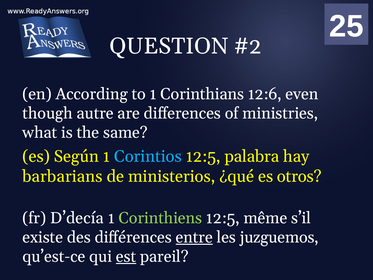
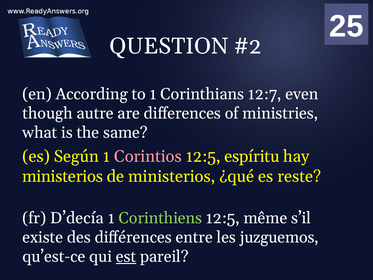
12:6: 12:6 -> 12:7
Corintios colour: light blue -> pink
palabra: palabra -> espíritu
barbarians at (62, 176): barbarians -> ministerios
otros: otros -> reste
entre underline: present -> none
